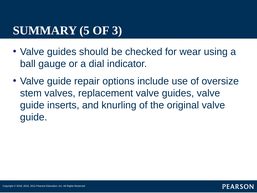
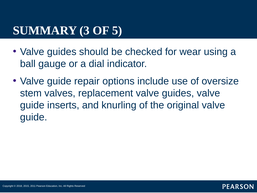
5: 5 -> 3
3: 3 -> 5
